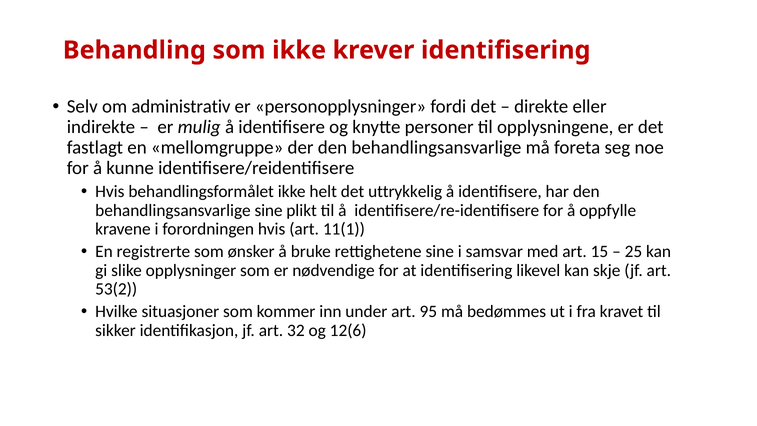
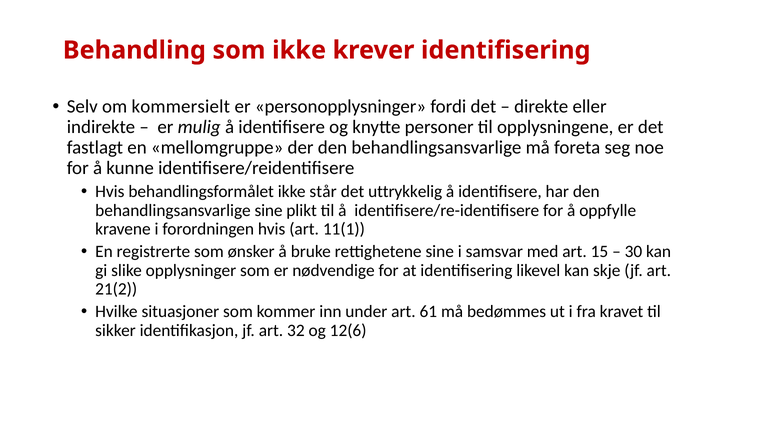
administrativ: administrativ -> kommersielt
helt: helt -> står
25: 25 -> 30
53(2: 53(2 -> 21(2
95: 95 -> 61
